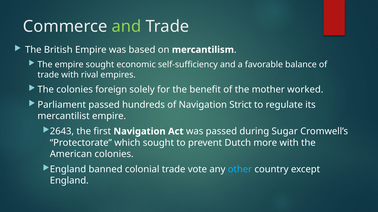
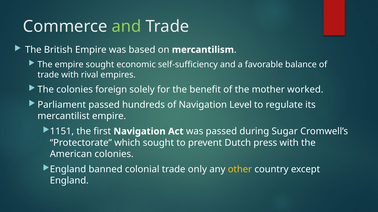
Strict: Strict -> Level
2643: 2643 -> 1151
more: more -> press
vote: vote -> only
other colour: light blue -> yellow
